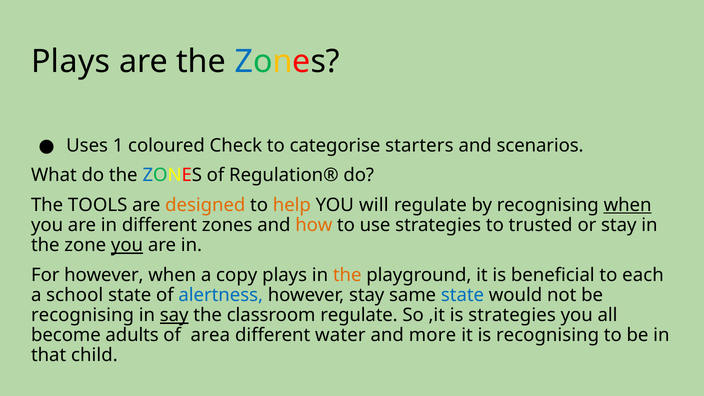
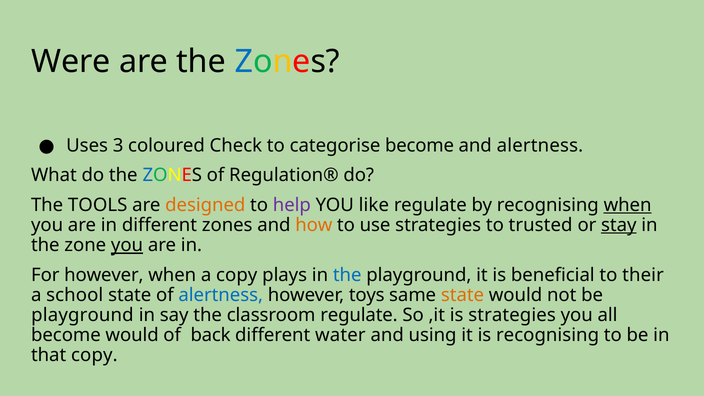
Plays at (71, 62): Plays -> Were
1: 1 -> 3
categorise starters: starters -> become
and scenarios: scenarios -> alertness
help colour: orange -> purple
will: will -> like
stay at (619, 225) underline: none -> present
the at (347, 275) colour: orange -> blue
each: each -> their
however stay: stay -> toys
state at (463, 295) colour: blue -> orange
recognising at (83, 315): recognising -> playground
say underline: present -> none
become adults: adults -> would
area: area -> back
more: more -> using
that child: child -> copy
